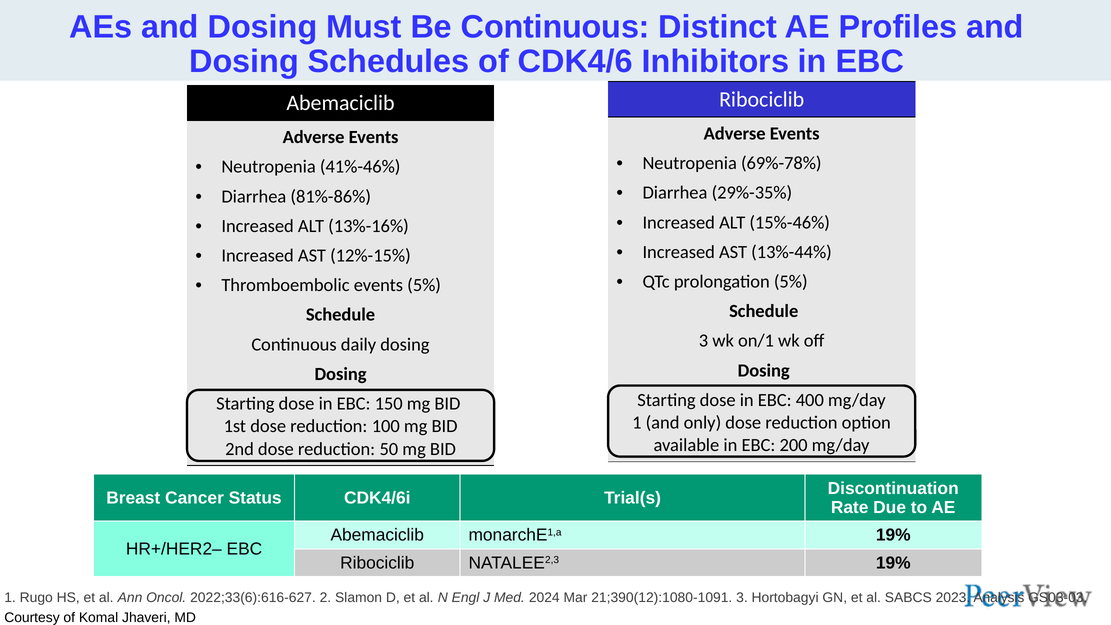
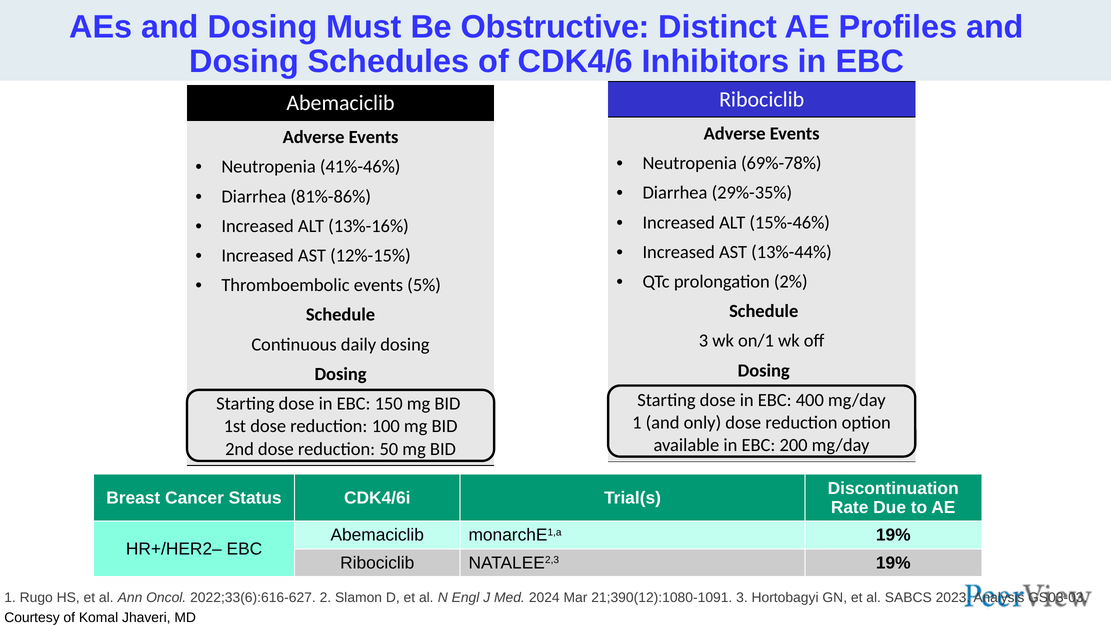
Be Continuous: Continuous -> Obstructive
prolongation 5%: 5% -> 2%
